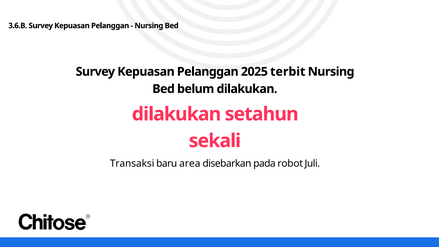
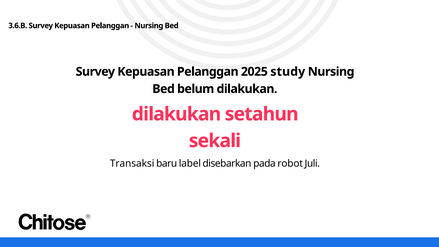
terbit: terbit -> study
area: area -> label
